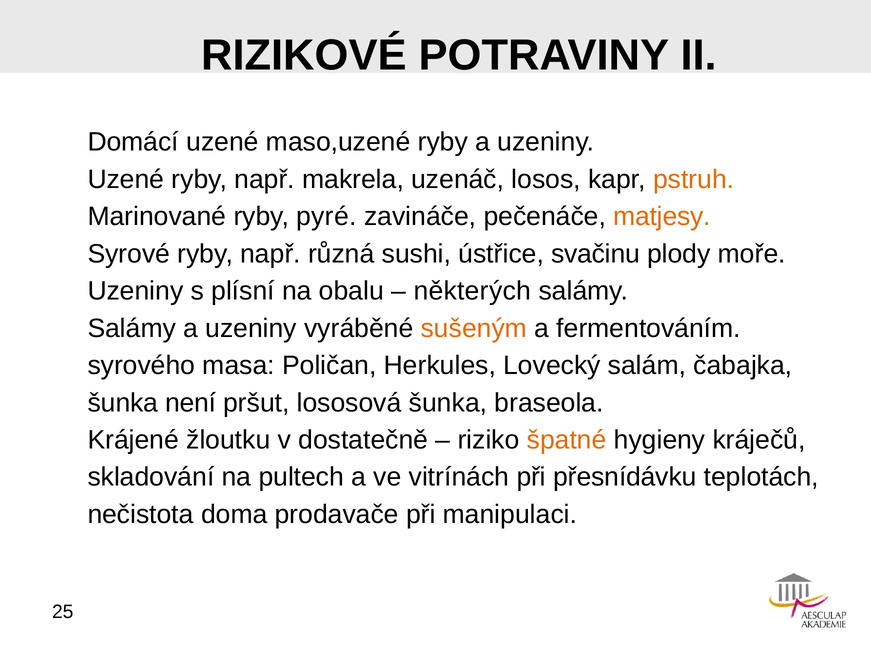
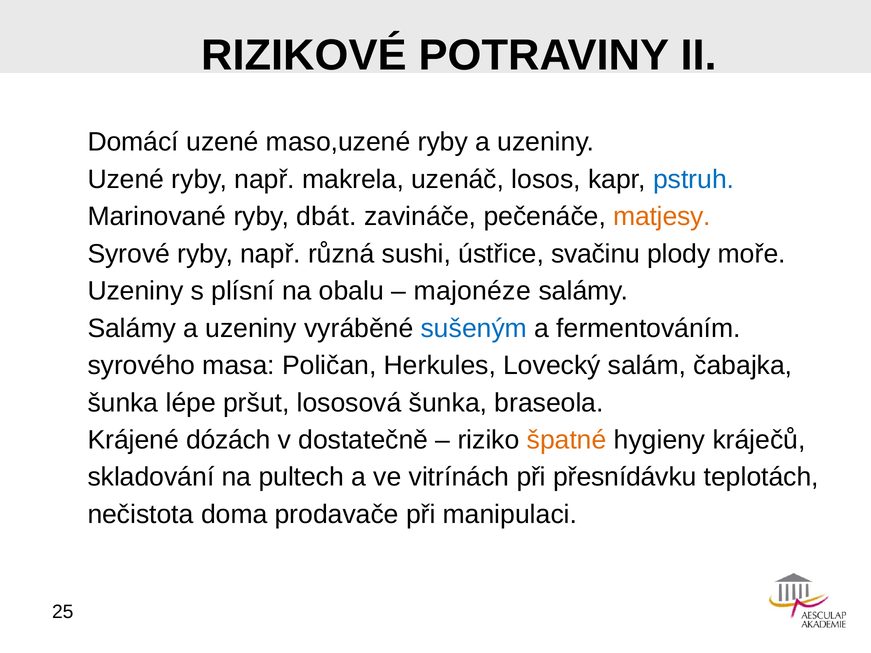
pstruh colour: orange -> blue
pyré: pyré -> dbát
některých: některých -> majonéze
sušeným colour: orange -> blue
není: není -> lépe
žloutku: žloutku -> dózách
